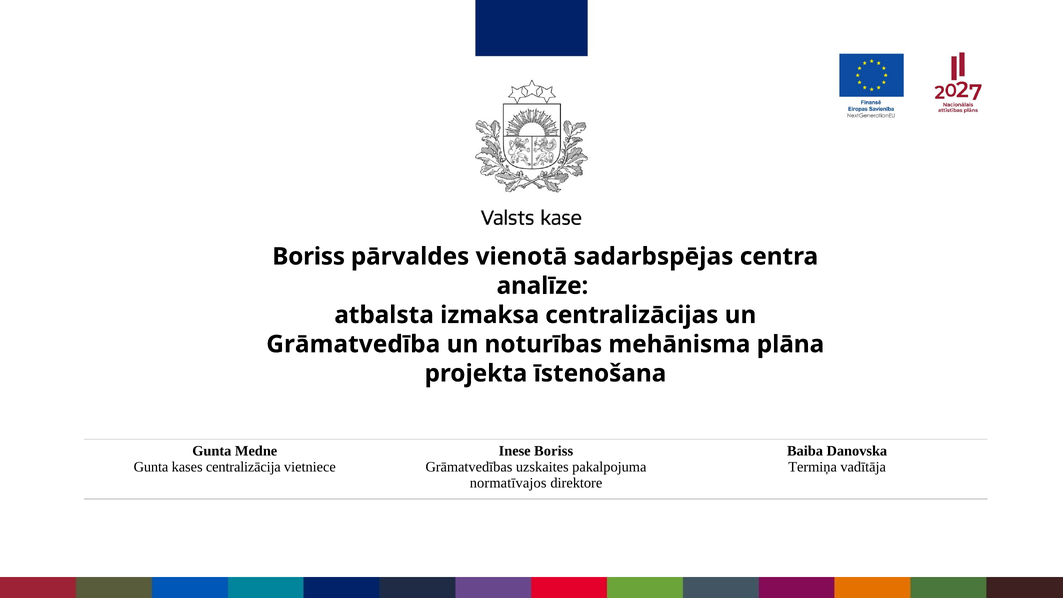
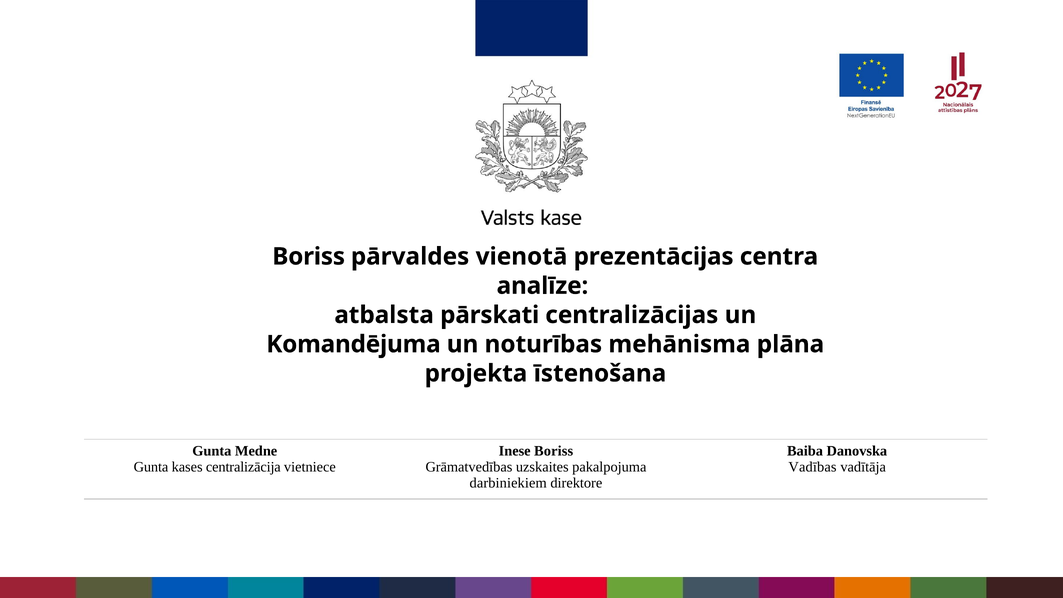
sadarbspējas: sadarbspējas -> prezentācijas
izmaksa: izmaksa -> pārskati
Grāmatvedība: Grāmatvedība -> Komandējuma
Termiņa: Termiņa -> Vadības
normatīvajos: normatīvajos -> darbiniekiem
